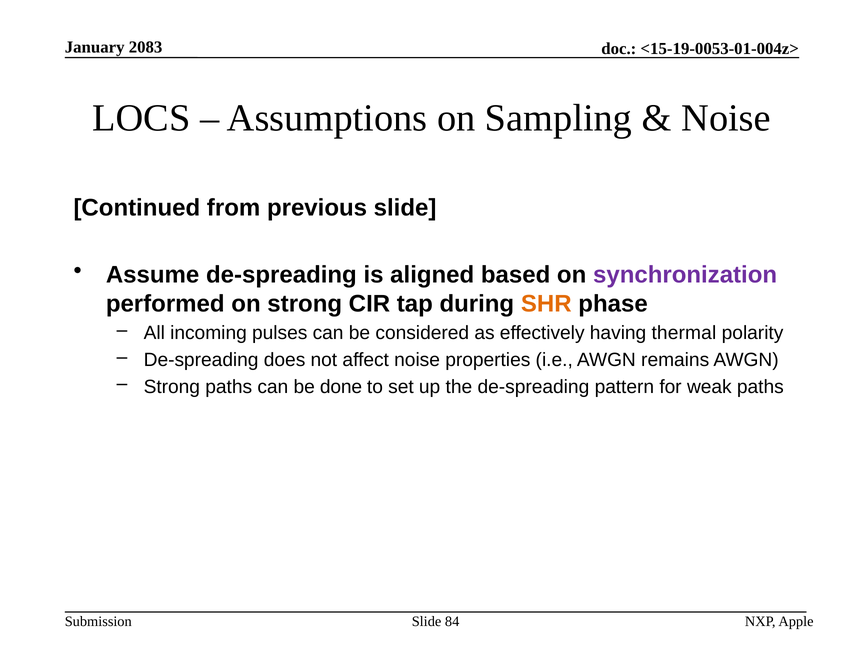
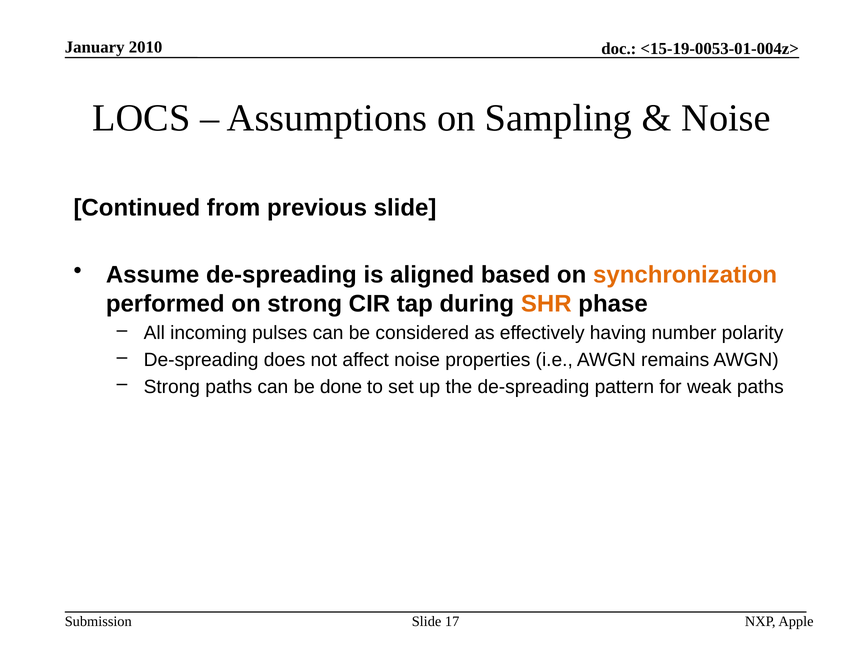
2083: 2083 -> 2010
synchronization colour: purple -> orange
thermal: thermal -> number
84: 84 -> 17
